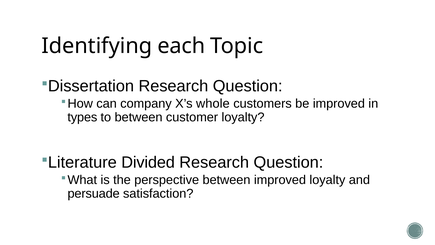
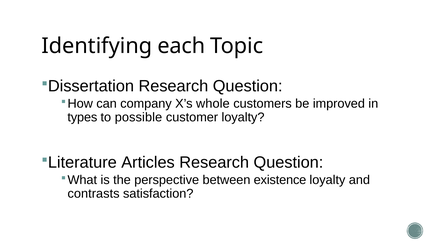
to between: between -> possible
Divided: Divided -> Articles
between improved: improved -> existence
persuade: persuade -> contrasts
